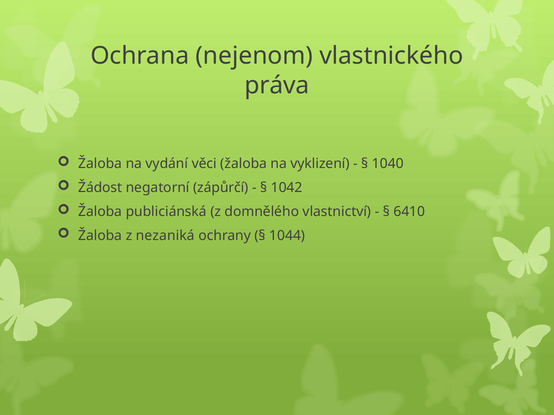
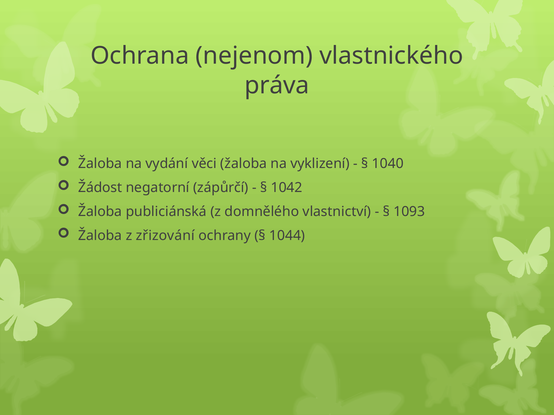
6410: 6410 -> 1093
nezaniká: nezaniká -> zřizování
